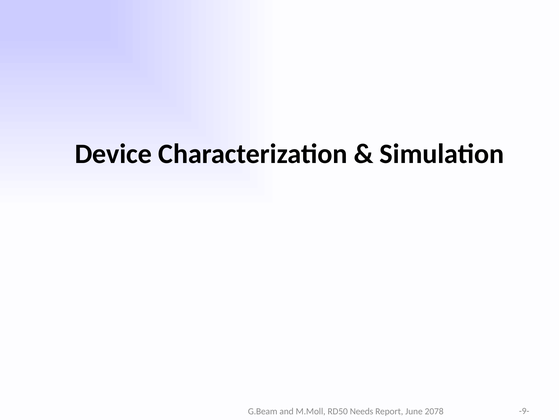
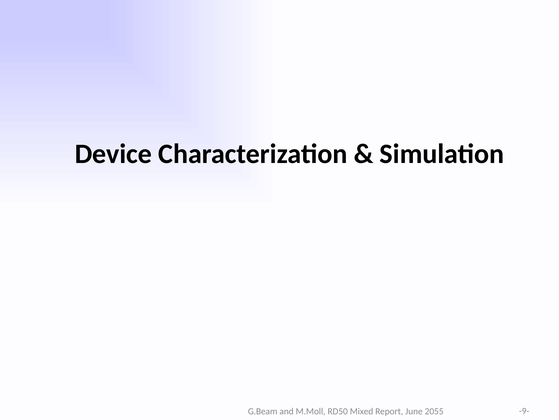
Needs: Needs -> Mixed
2078: 2078 -> 2055
